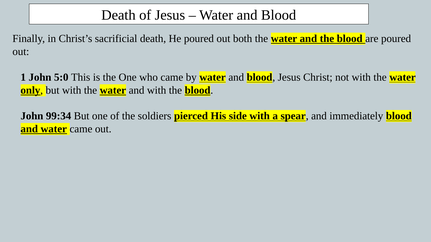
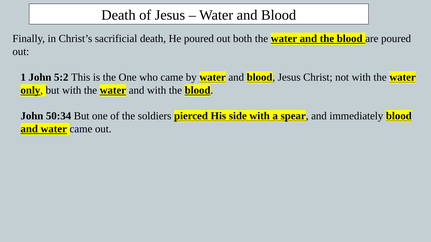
5:0: 5:0 -> 5:2
99:34: 99:34 -> 50:34
